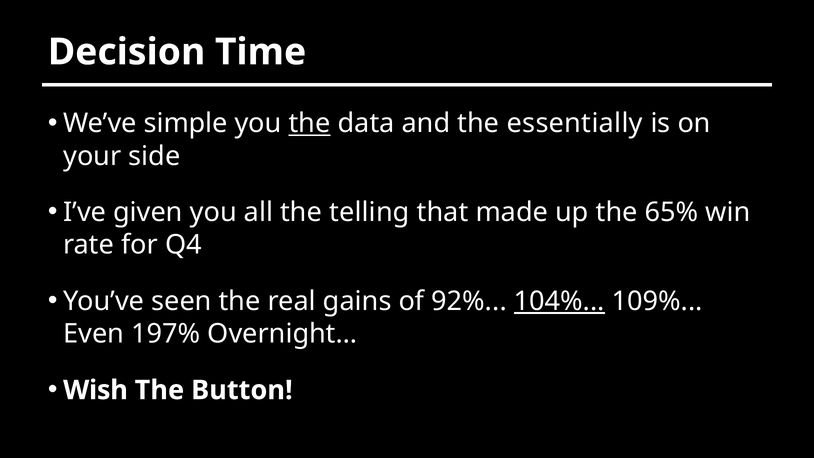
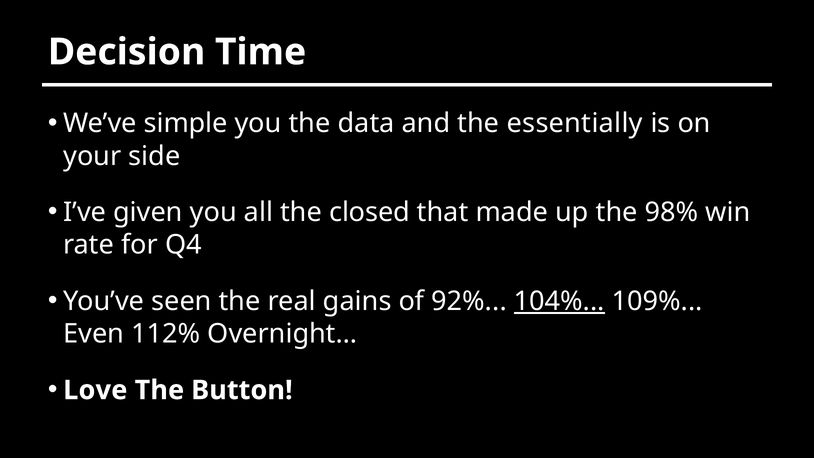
the at (310, 123) underline: present -> none
telling: telling -> closed
65%: 65% -> 98%
197%: 197% -> 112%
Wish: Wish -> Love
